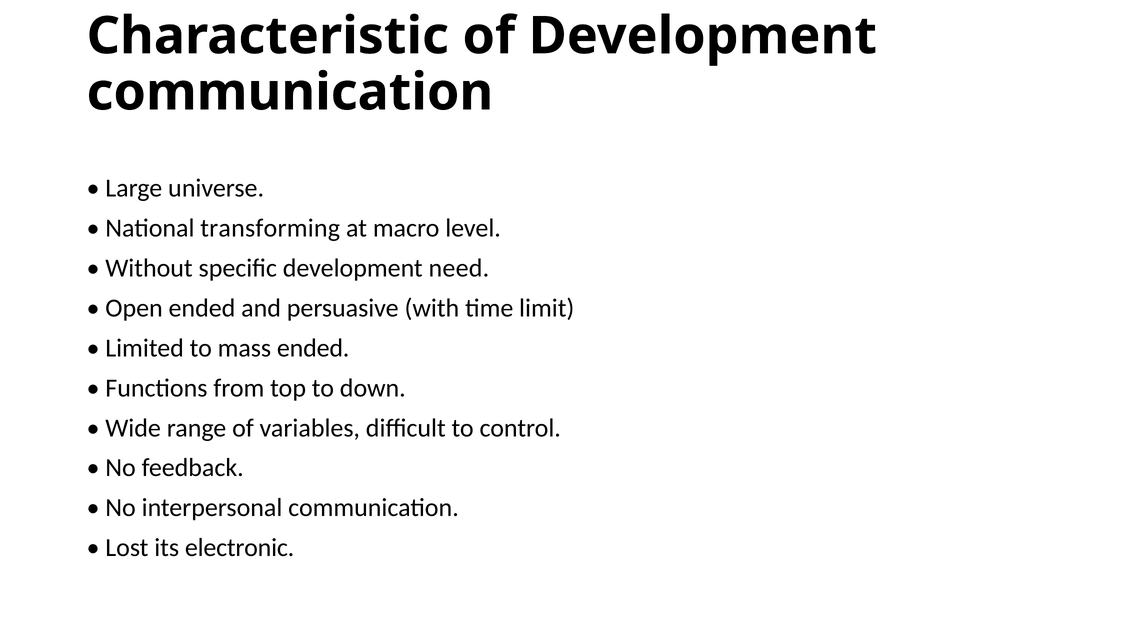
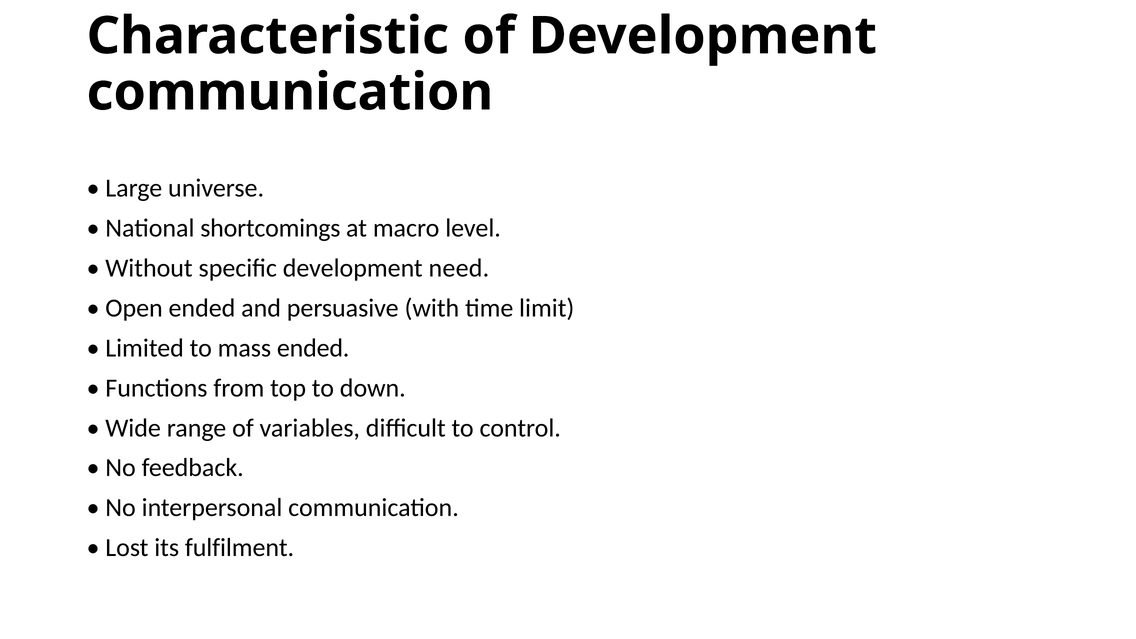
transforming: transforming -> shortcomings
electronic: electronic -> fulfilment
